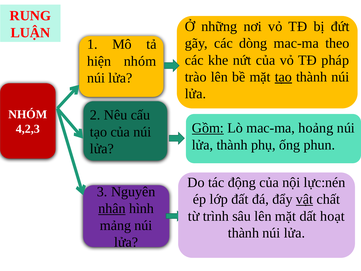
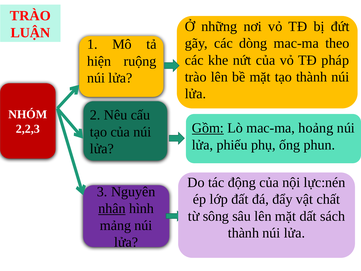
RUNG at (30, 16): RUNG -> TRÀO
hiện nhóm: nhóm -> ruộng
tạo at (283, 77) underline: present -> none
4,2,3: 4,2,3 -> 2,2,3
lửa thành: thành -> phiếu
vật underline: present -> none
trình: trình -> sông
hoạt: hoạt -> sách
